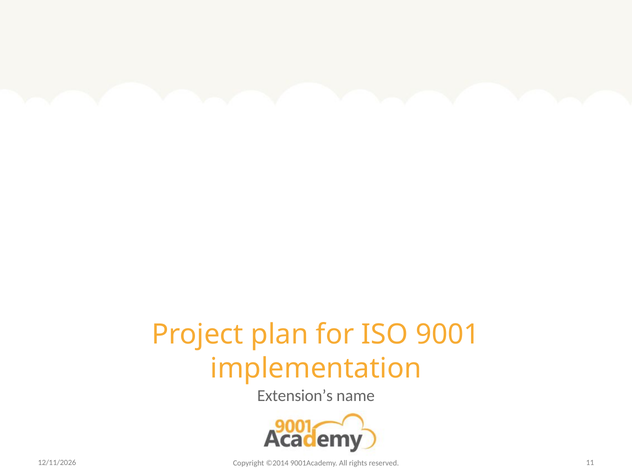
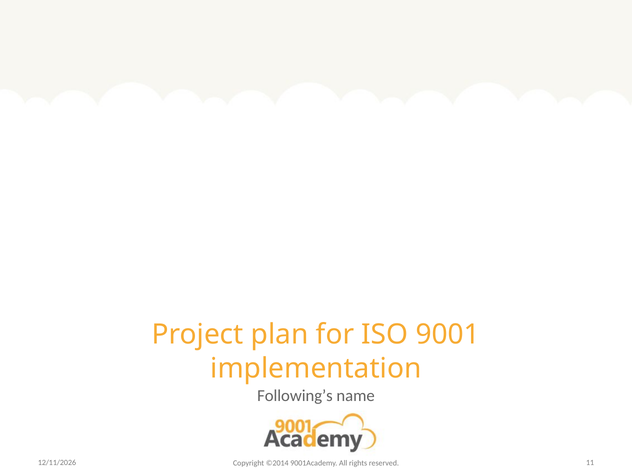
Extension’s: Extension’s -> Following’s
